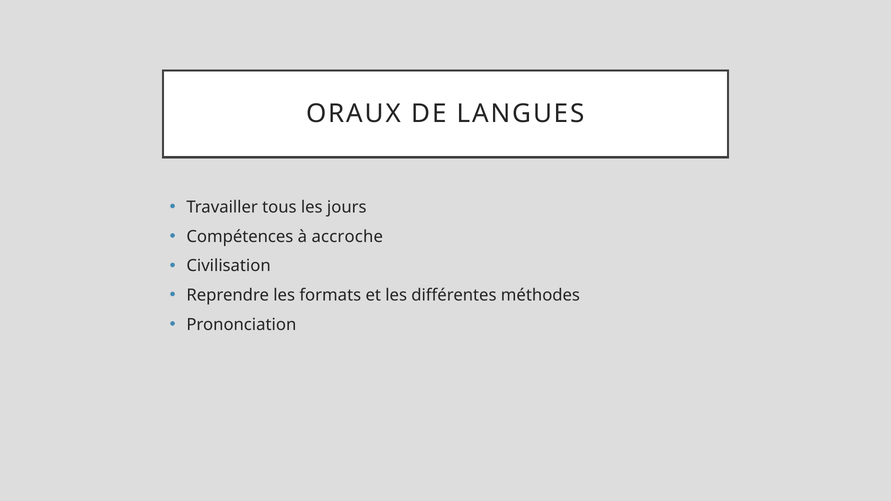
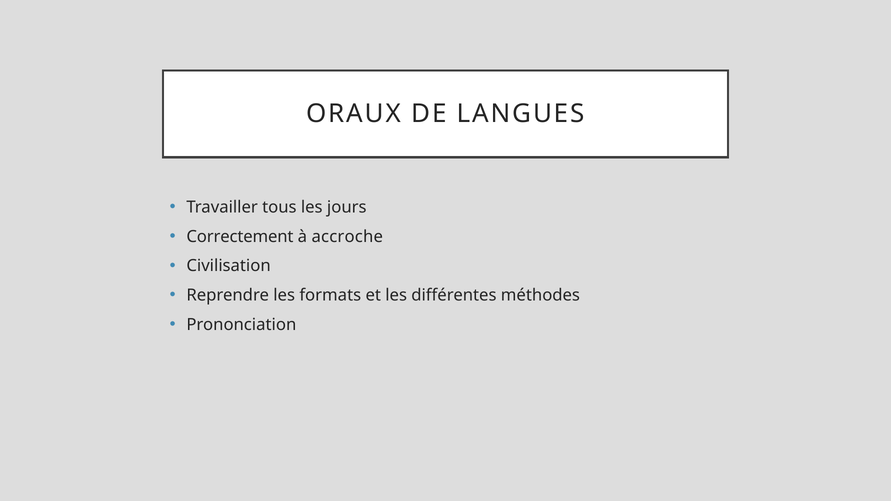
Compétences: Compétences -> Correctement
